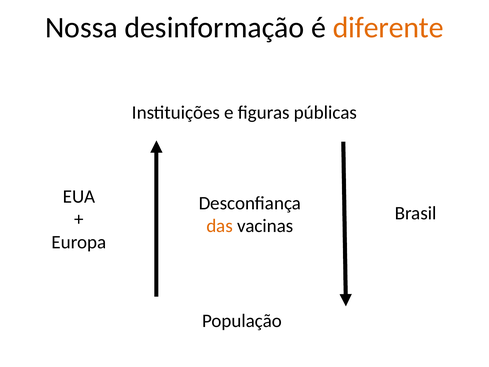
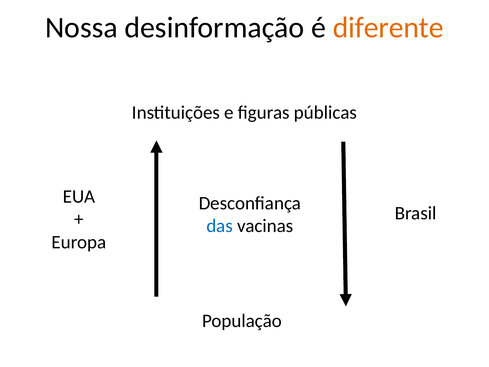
das colour: orange -> blue
